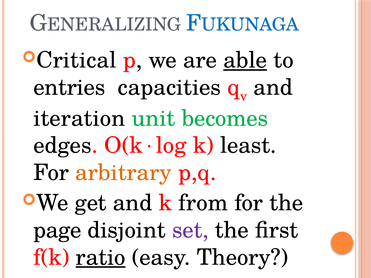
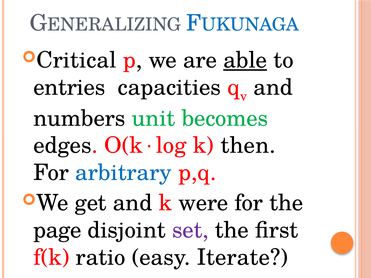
iteration: iteration -> numbers
least: least -> then
arbitrary colour: orange -> blue
from: from -> were
ratio underline: present -> none
Theory: Theory -> Iterate
